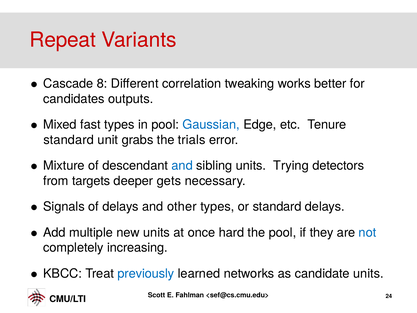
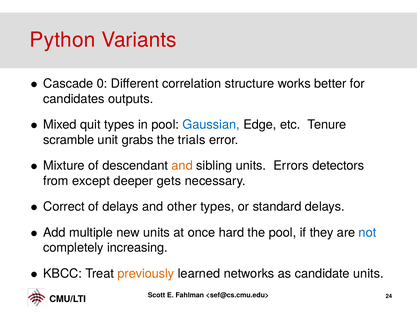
Repeat: Repeat -> Python
8: 8 -> 0
tweaking: tweaking -> structure
fast: fast -> quit
standard at (69, 140): standard -> scramble
and at (182, 166) colour: blue -> orange
Trying: Trying -> Errors
targets: targets -> except
Signals: Signals -> Correct
previously colour: blue -> orange
